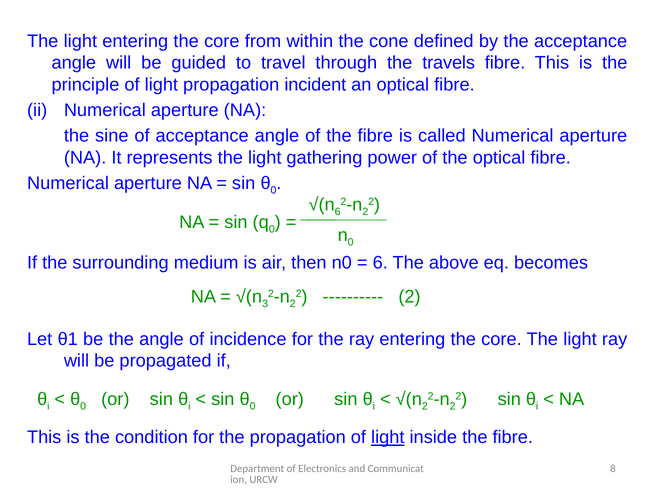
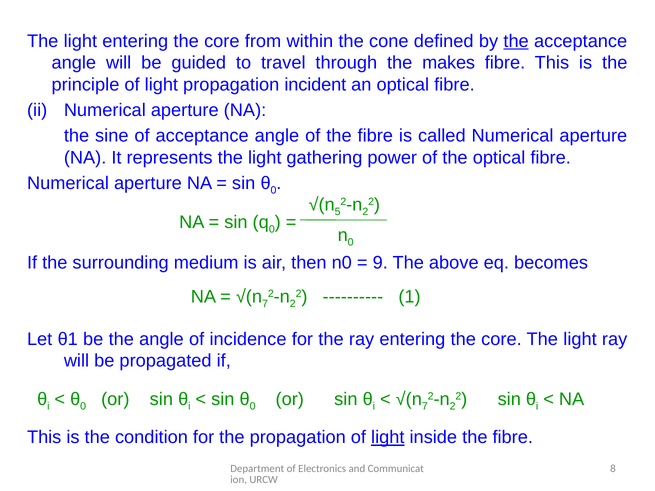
the at (516, 41) underline: none -> present
travels: travels -> makes
6 at (338, 212): 6 -> 5
6 at (380, 263): 6 -> 9
3 at (265, 304): 3 -> 7
2 at (410, 297): 2 -> 1
2 at (425, 406): 2 -> 7
